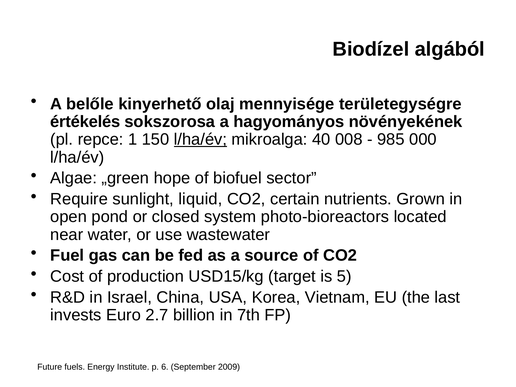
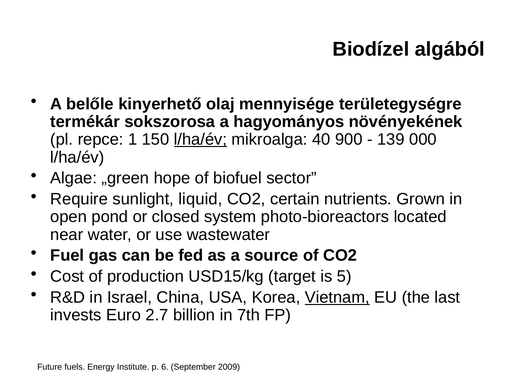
értékelés: értékelés -> termékár
008: 008 -> 900
985: 985 -> 139
Vietnam underline: none -> present
